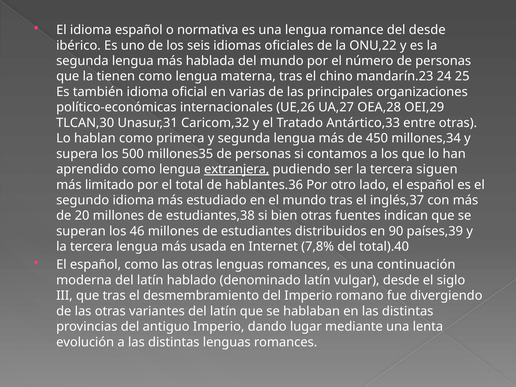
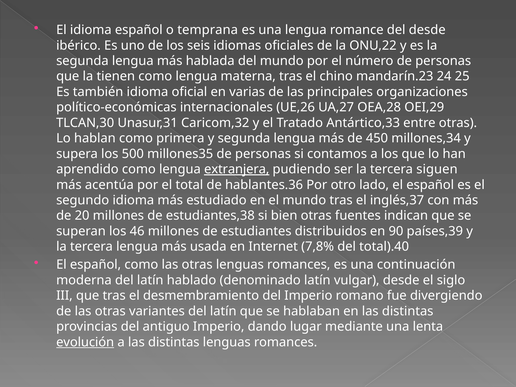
normativa: normativa -> temprana
limitado: limitado -> acentúa
evolución underline: none -> present
